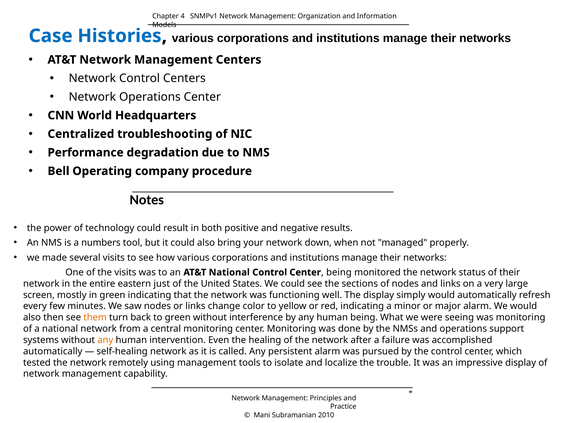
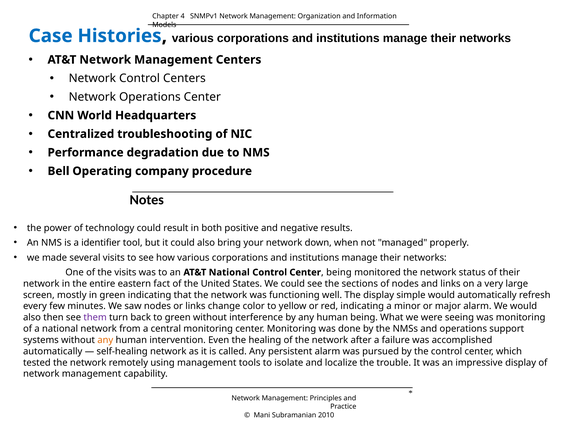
numbers: numbers -> identifier
just: just -> fact
simply: simply -> simple
them colour: orange -> purple
